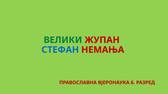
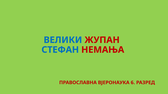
ВЕЛИКИ colour: green -> blue
